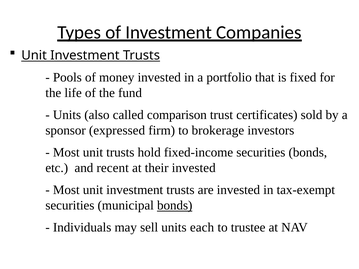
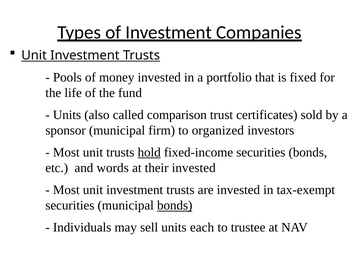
sponsor expressed: expressed -> municipal
brokerage: brokerage -> organized
hold underline: none -> present
recent: recent -> words
